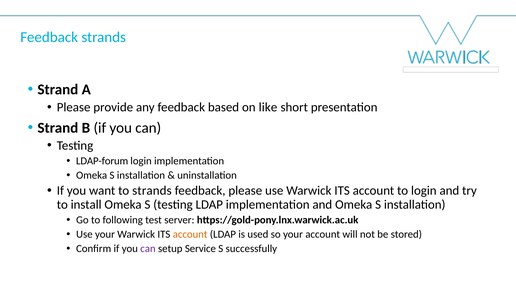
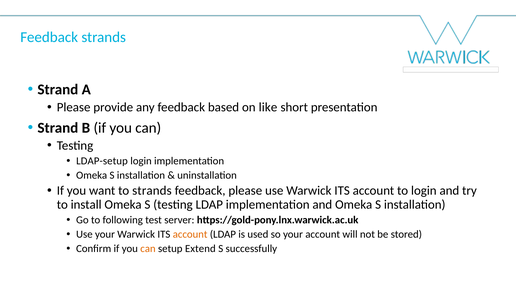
LDAP-forum: LDAP-forum -> LDAP-setup
can at (148, 249) colour: purple -> orange
Service: Service -> Extend
